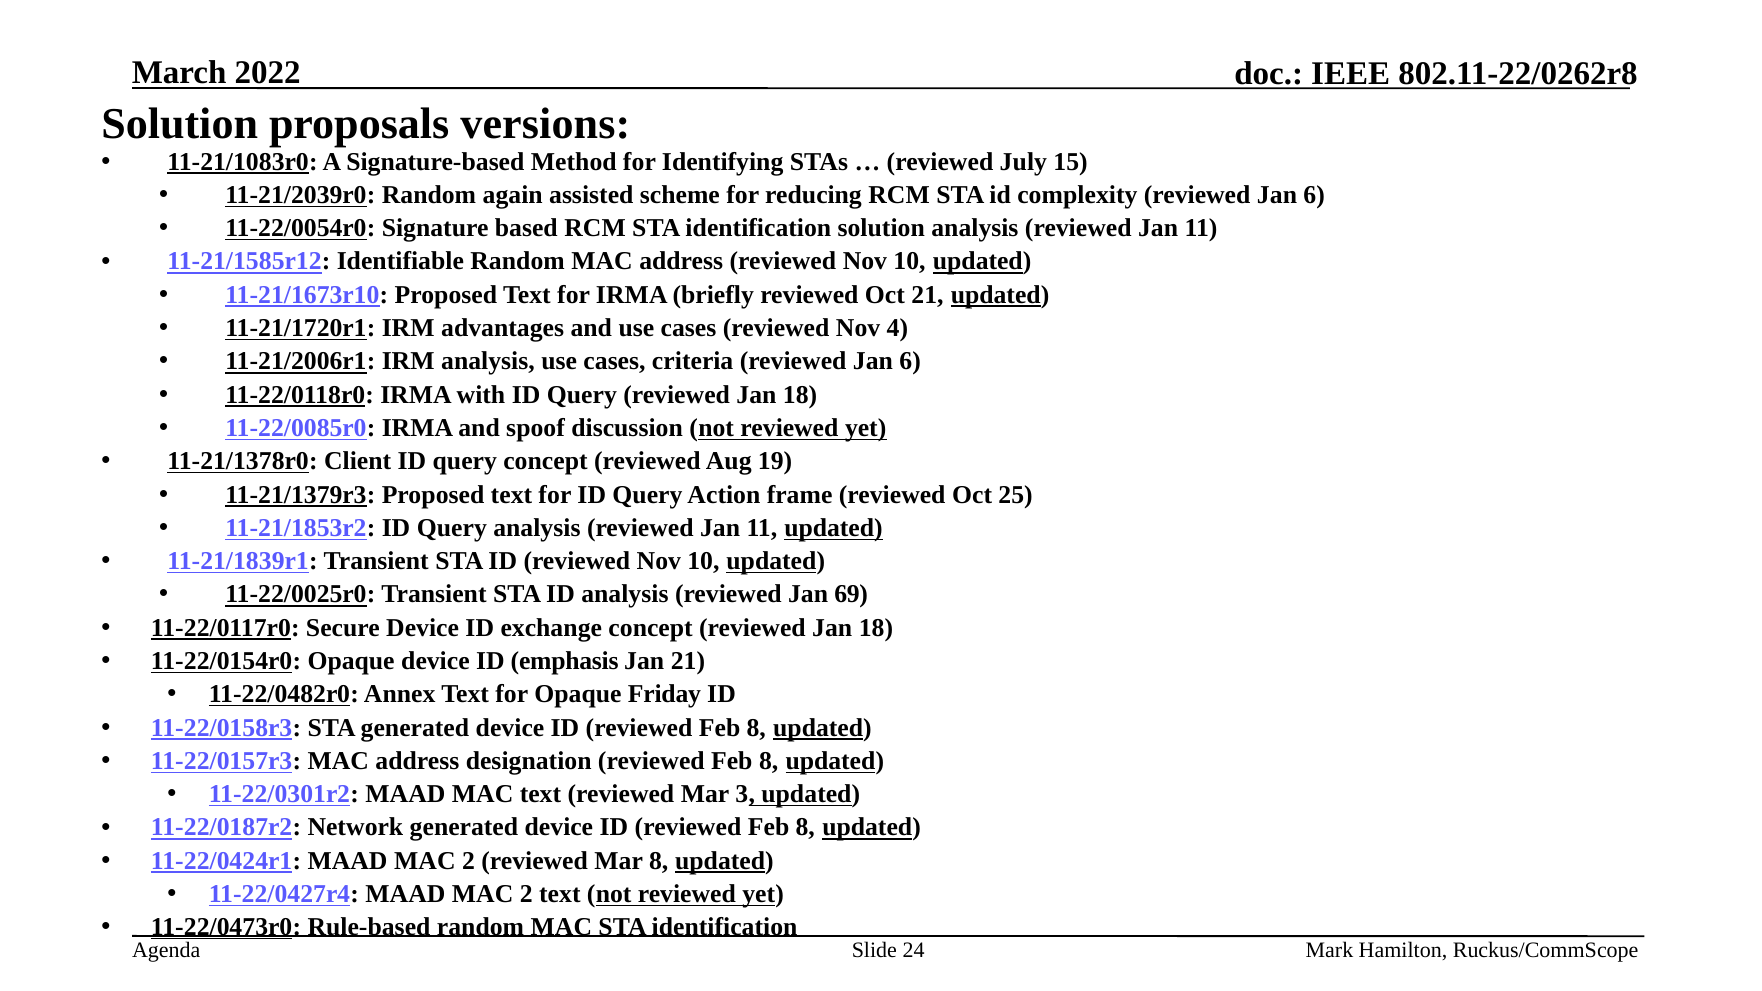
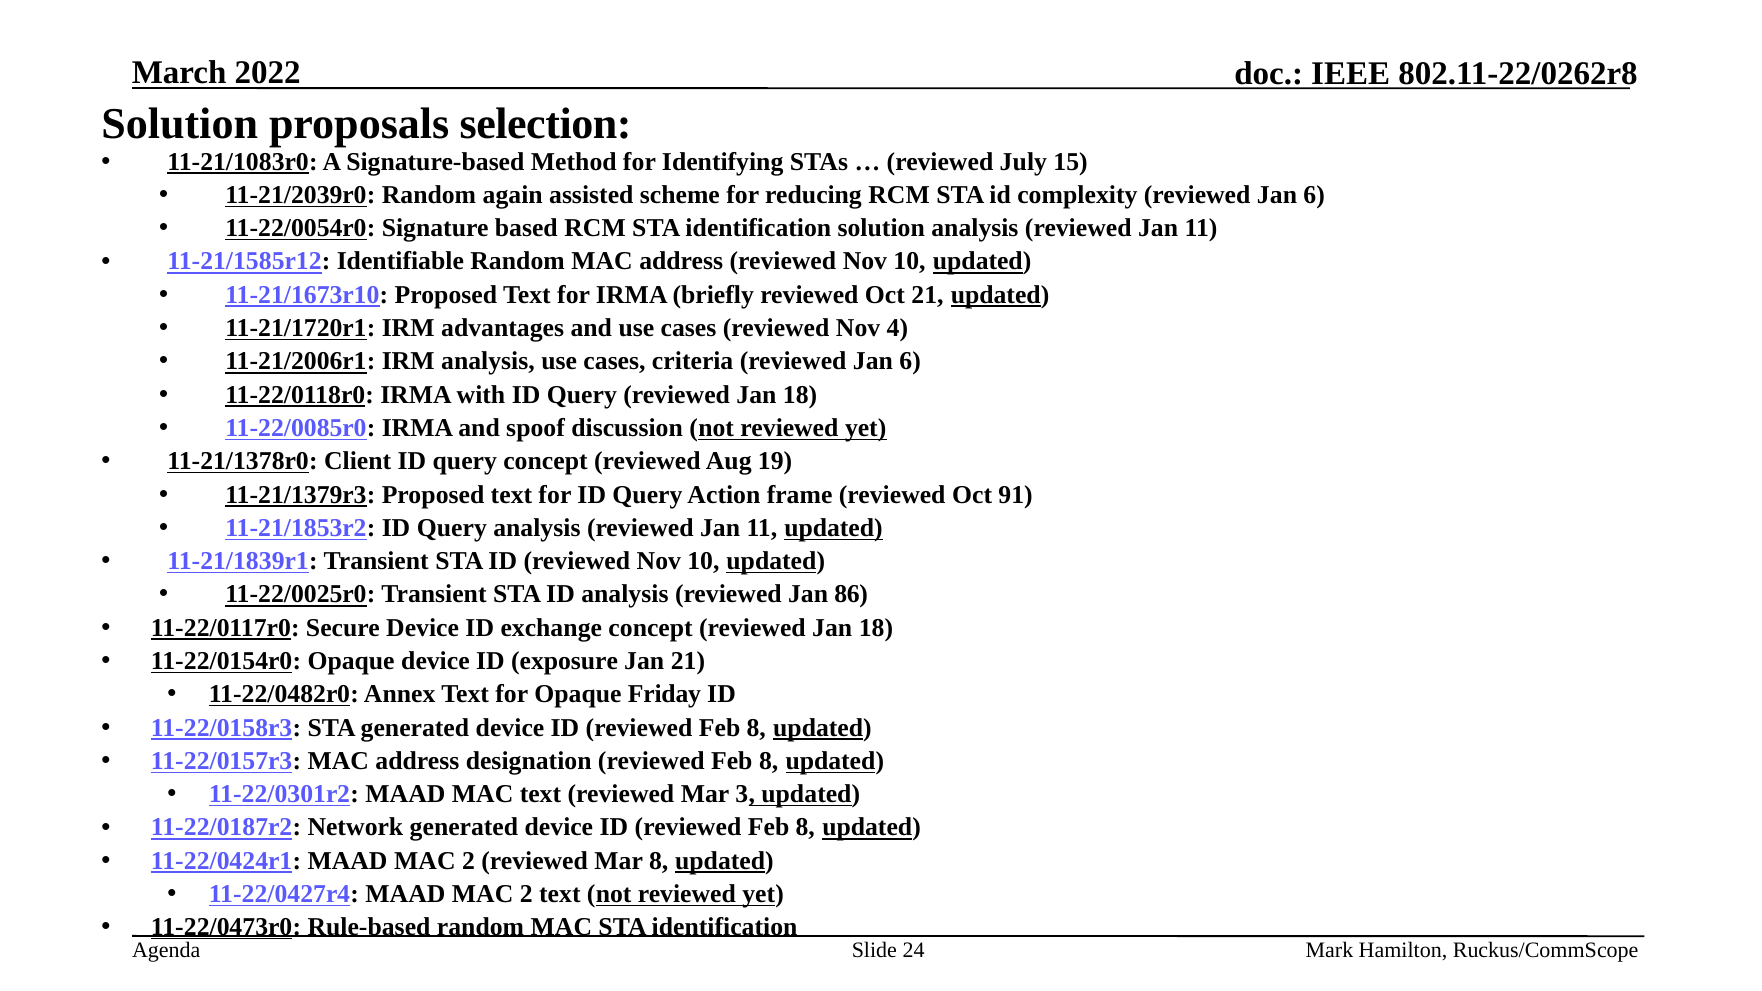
versions: versions -> selection
25: 25 -> 91
69: 69 -> 86
emphasis: emphasis -> exposure
